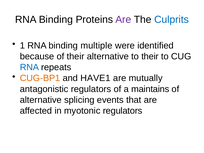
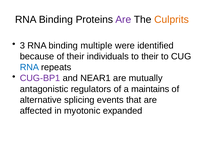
Culprits colour: blue -> orange
1: 1 -> 3
their alternative: alternative -> individuals
CUG-BP1 colour: orange -> purple
HAVE1: HAVE1 -> NEAR1
myotonic regulators: regulators -> expanded
